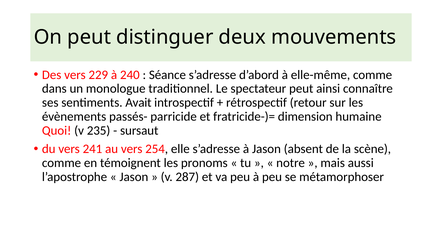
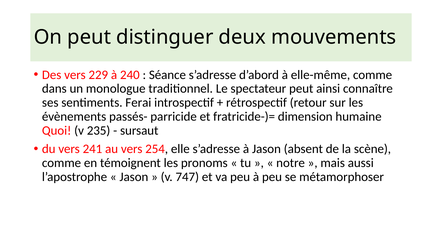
Avait: Avait -> Ferai
287: 287 -> 747
